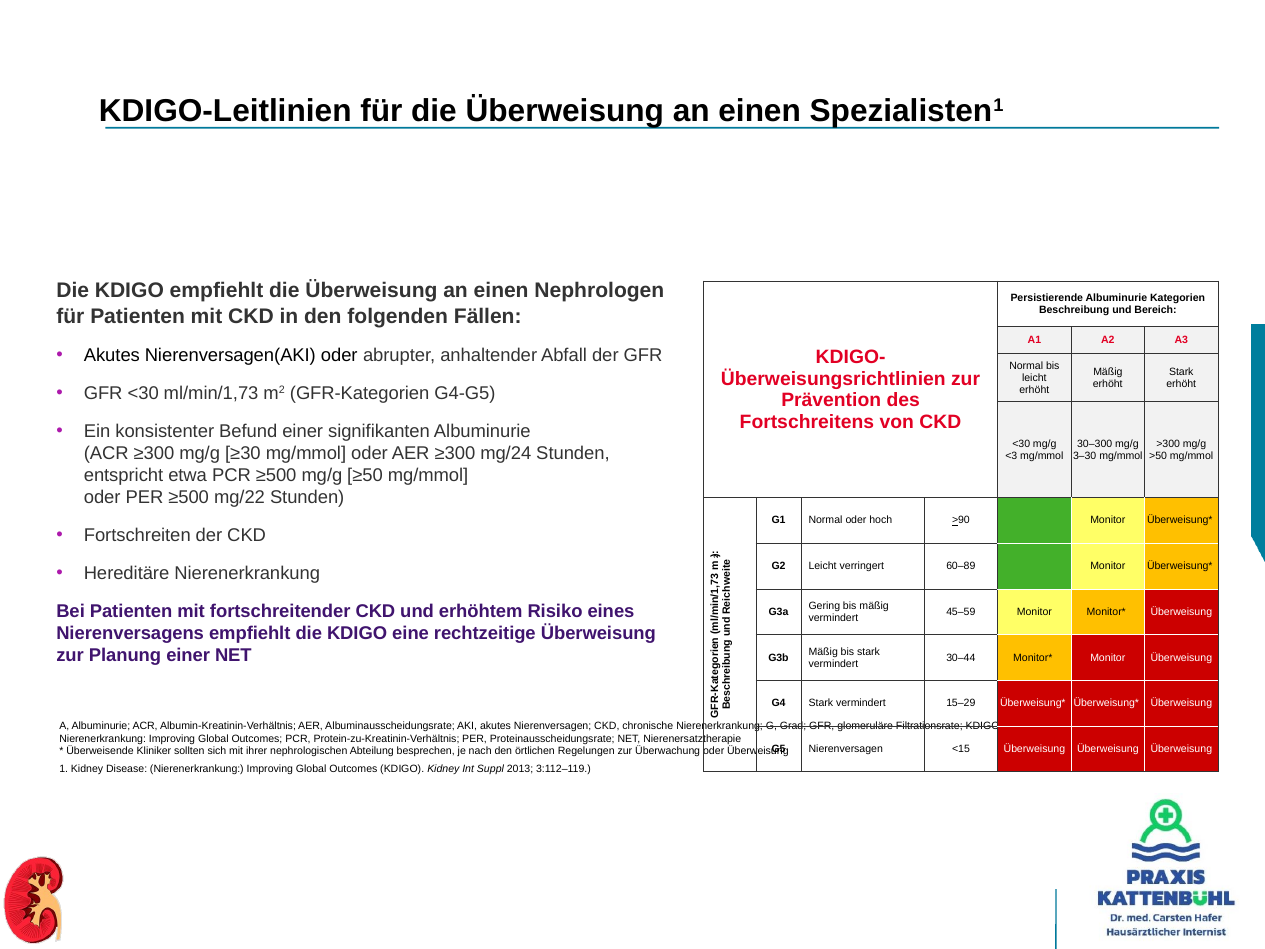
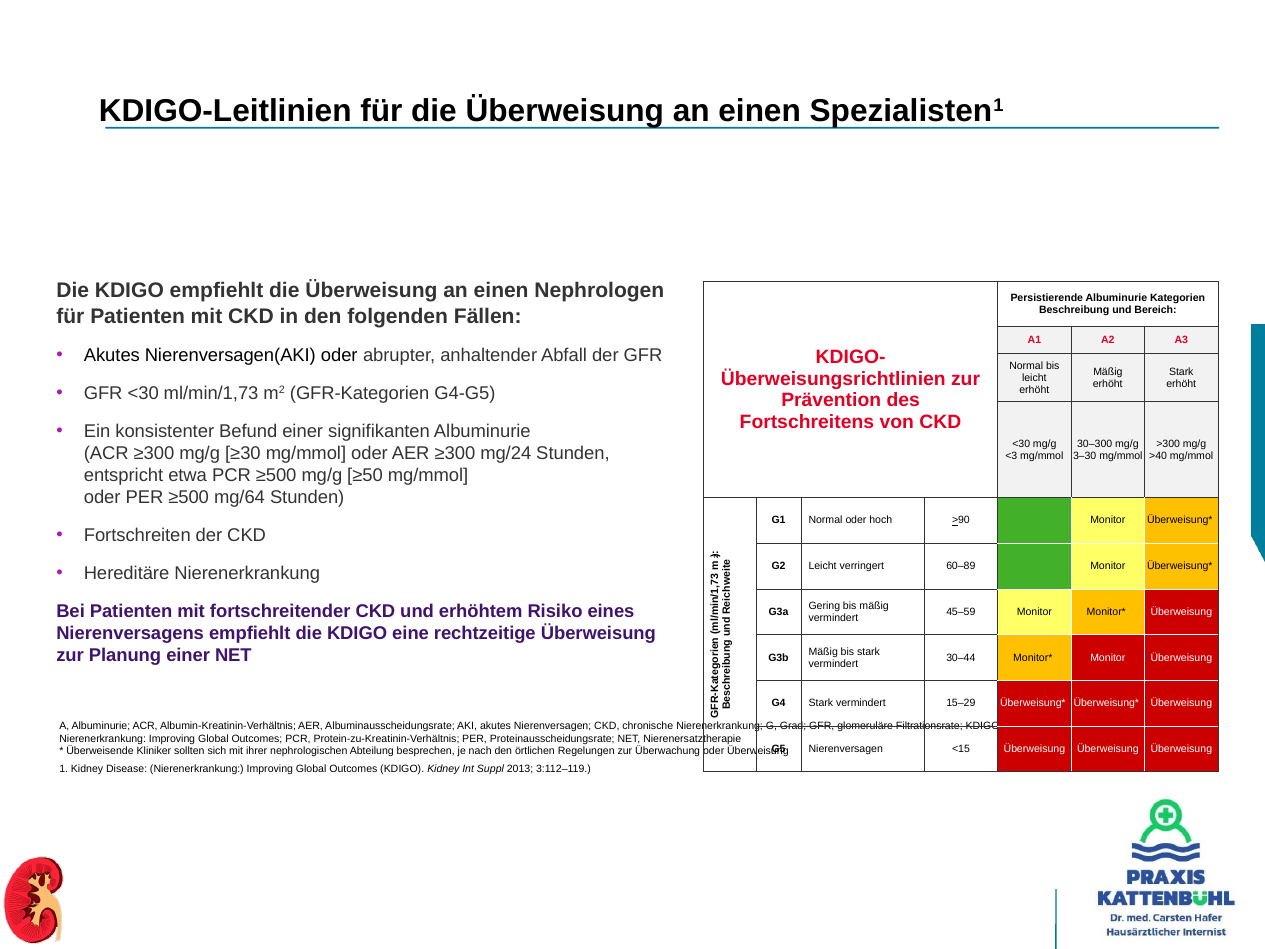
>50: >50 -> >40
mg/22: mg/22 -> mg/64
